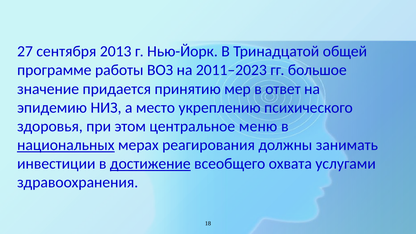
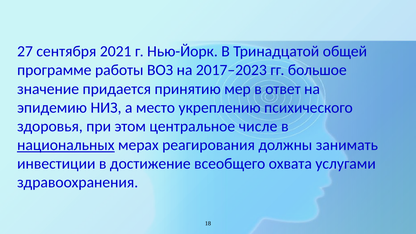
2013: 2013 -> 2021
2011–2023: 2011–2023 -> 2017–2023
меню: меню -> числе
достижение underline: present -> none
